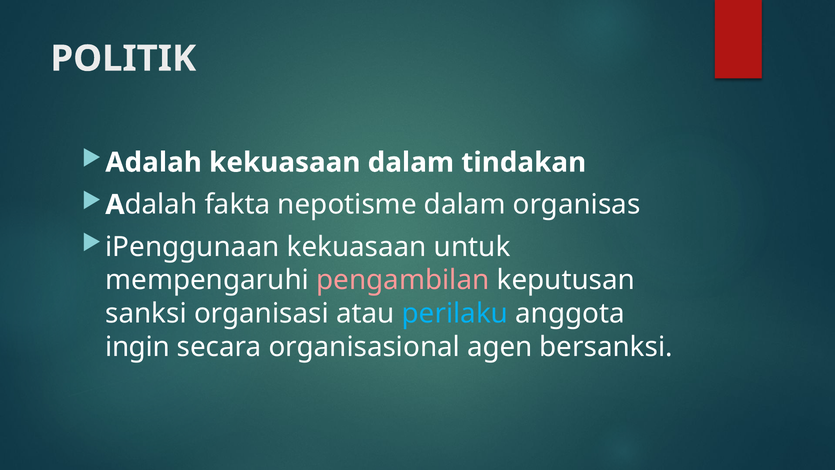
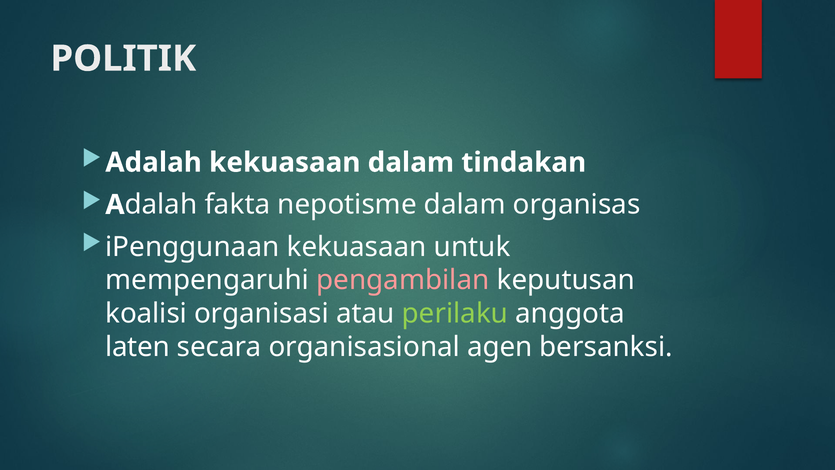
sanksi: sanksi -> koalisi
perilaku colour: light blue -> light green
ingin: ingin -> laten
